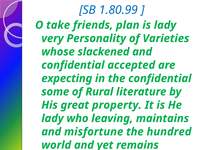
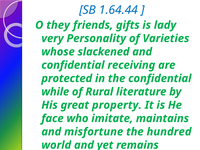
1.80.99: 1.80.99 -> 1.64.44
take: take -> they
plan: plan -> gifts
accepted: accepted -> receiving
expecting: expecting -> protected
some: some -> while
lady at (52, 118): lady -> face
leaving: leaving -> imitate
